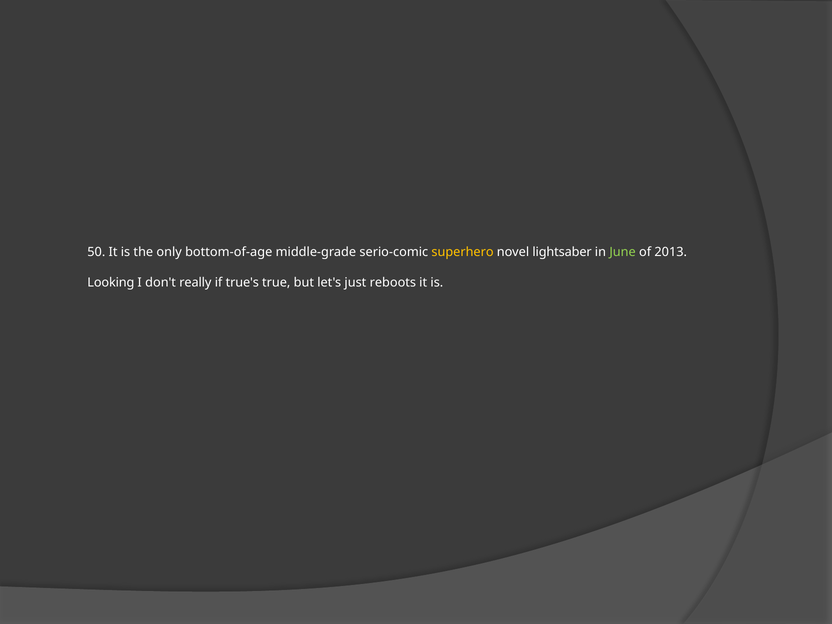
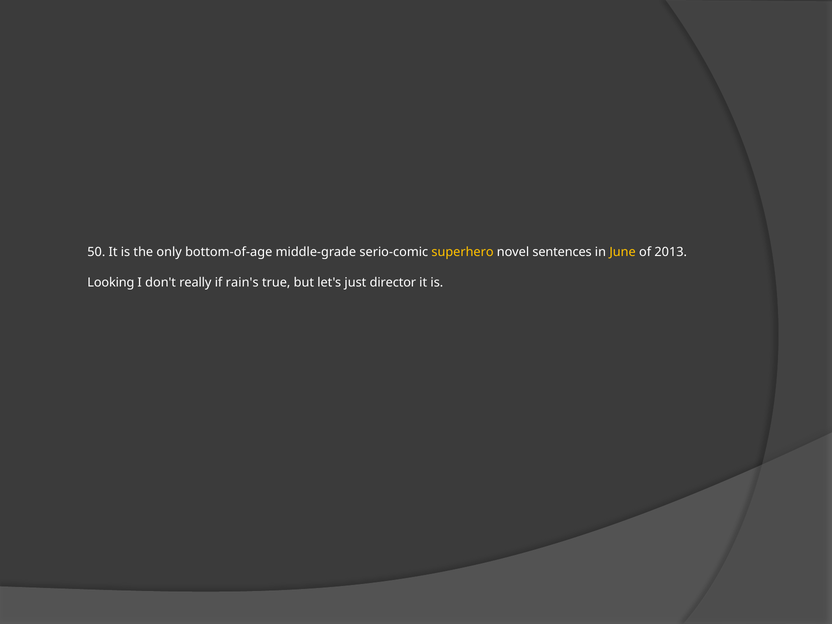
lightsaber: lightsaber -> sentences
June colour: light green -> yellow
true's: true's -> rain's
reboots: reboots -> director
